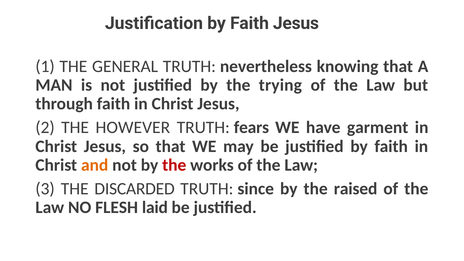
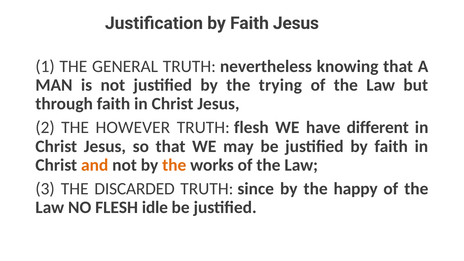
TRUTH fears: fears -> flesh
garment: garment -> different
the at (174, 165) colour: red -> orange
raised: raised -> happy
laid: laid -> idle
